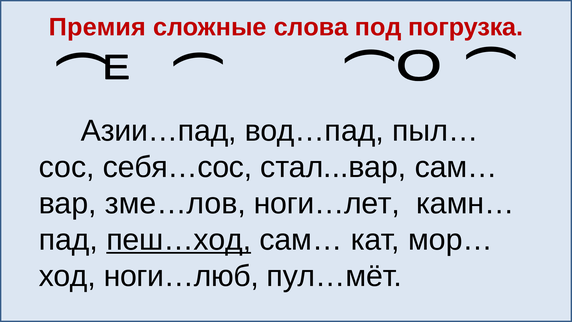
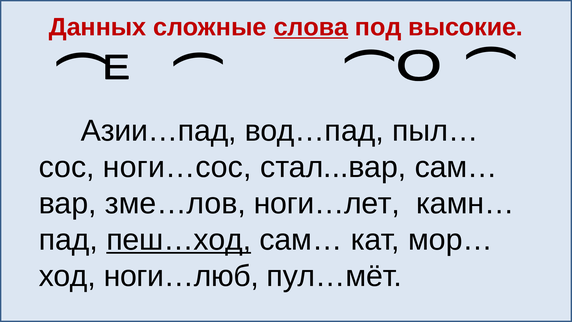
Премия: Премия -> Данных
слова underline: none -> present
погрузка: погрузка -> высокие
себя…сос: себя…сос -> ноги…сос
